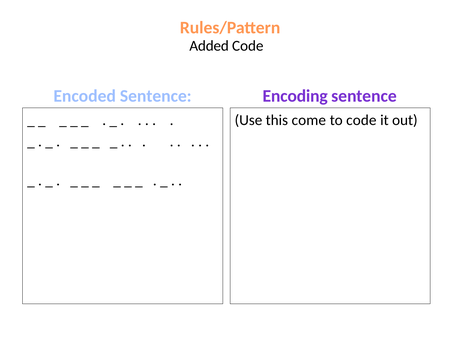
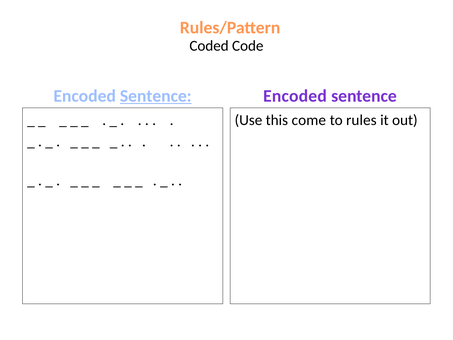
Added: Added -> Coded
Sentence at (156, 96) underline: none -> present
Encoding at (295, 96): Encoding -> Encoded
to code: code -> rules
